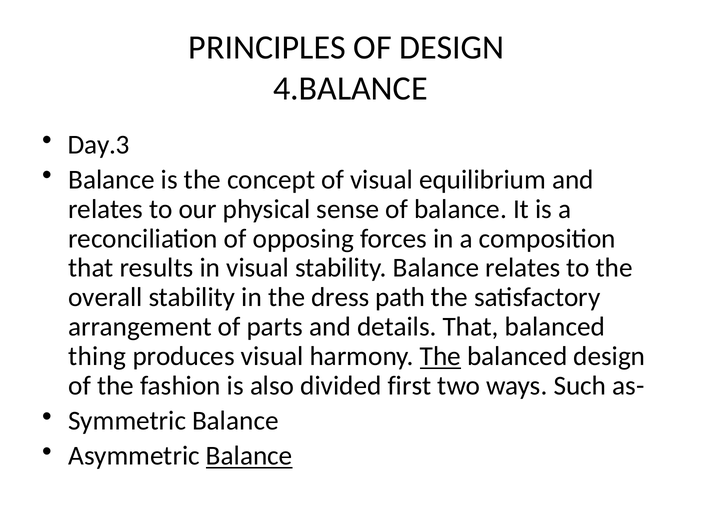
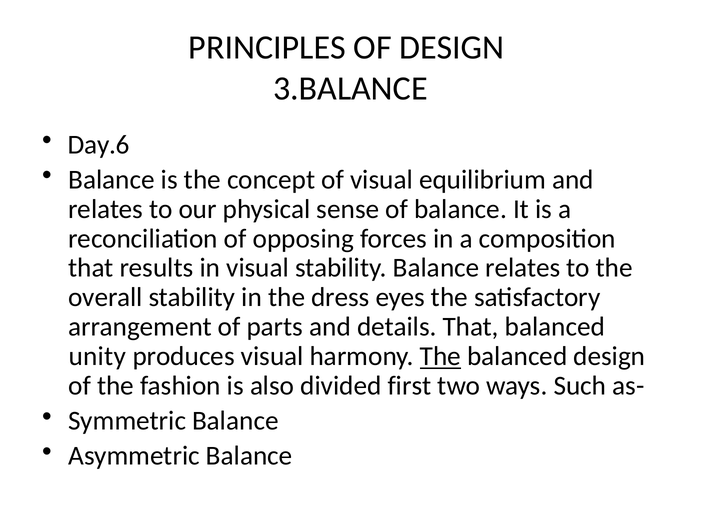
4.BALANCE: 4.BALANCE -> 3.BALANCE
Day.3: Day.3 -> Day.6
path: path -> eyes
thing: thing -> unity
Balance at (249, 456) underline: present -> none
